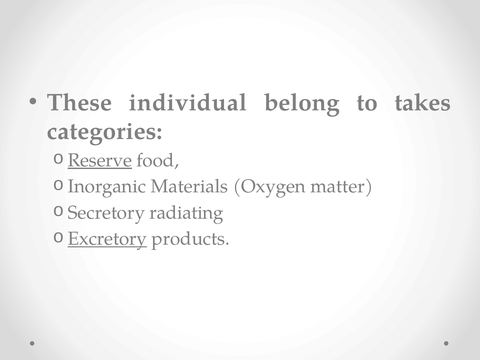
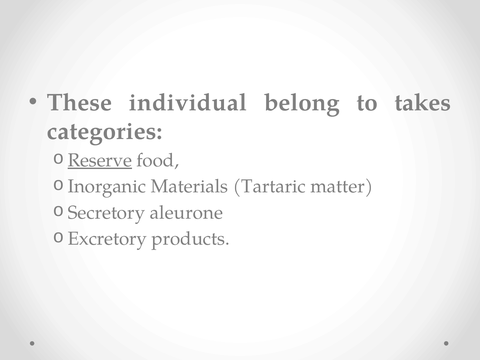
Oxygen: Oxygen -> Tartaric
radiating: radiating -> aleurone
Excretory underline: present -> none
